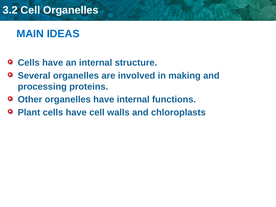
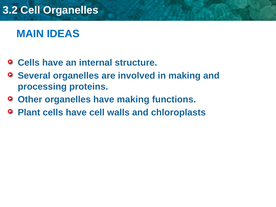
have internal: internal -> making
